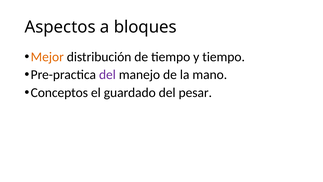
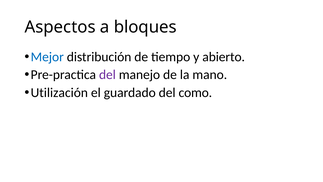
Mejor colour: orange -> blue
y tiempo: tiempo -> abierto
Conceptos: Conceptos -> Utilización
pesar: pesar -> como
